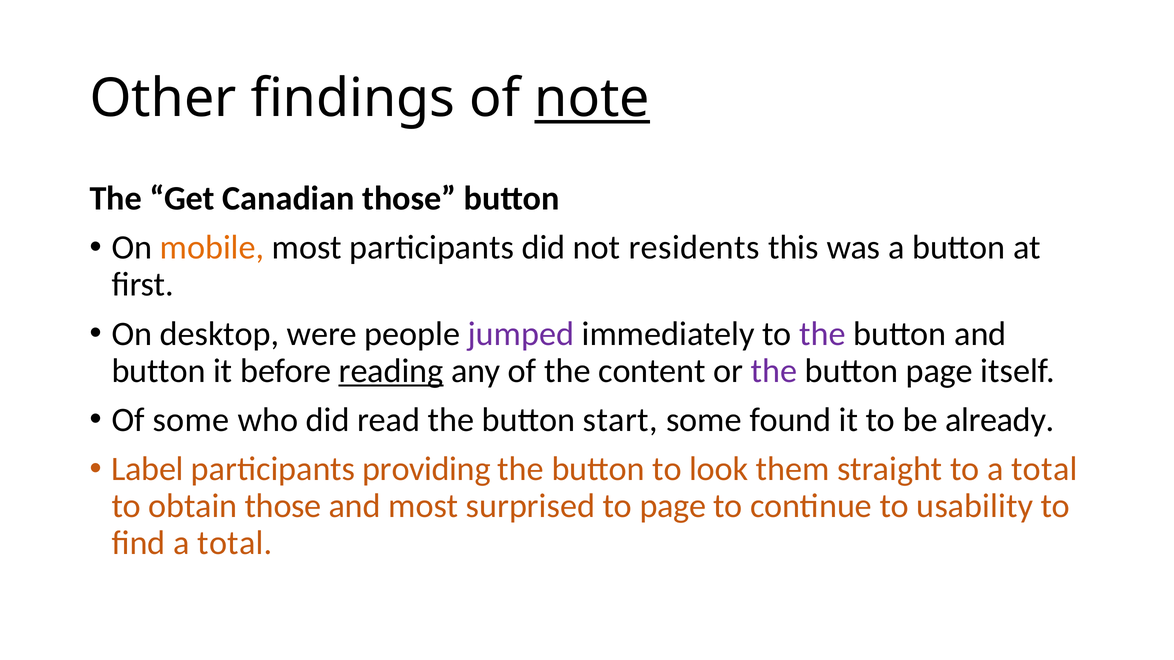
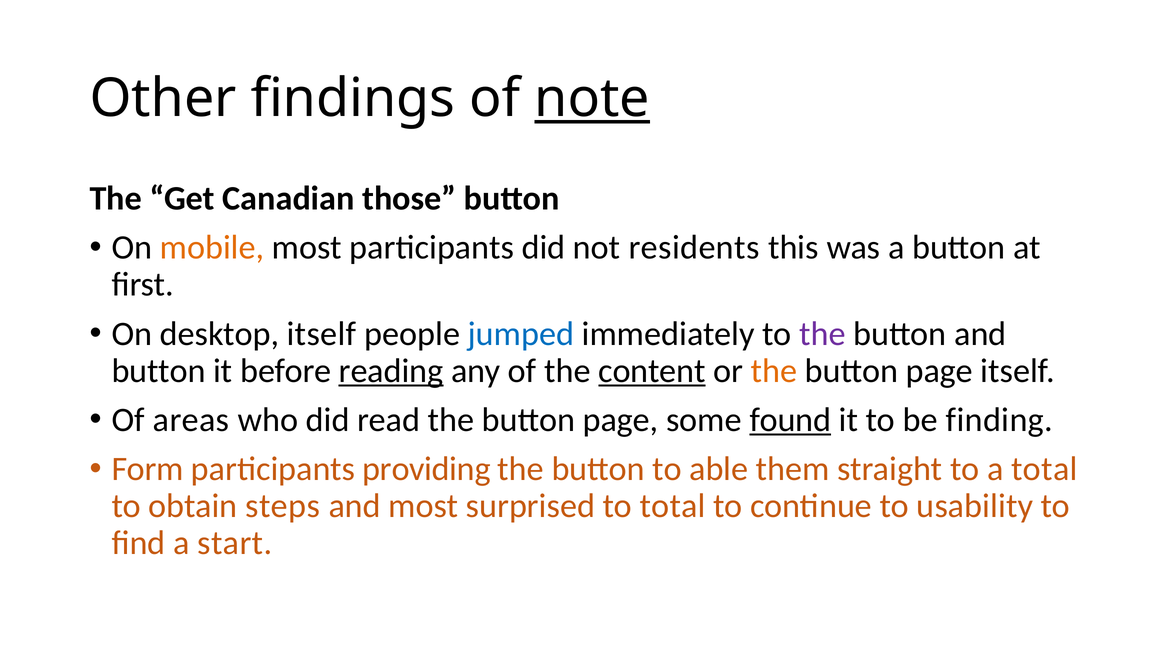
desktop were: were -> itself
jumped colour: purple -> blue
content underline: none -> present
the at (774, 371) colour: purple -> orange
Of some: some -> areas
read the button start: start -> page
found underline: none -> present
already: already -> finding
Label: Label -> Form
look: look -> able
obtain those: those -> steps
to page: page -> total
find a total: total -> start
